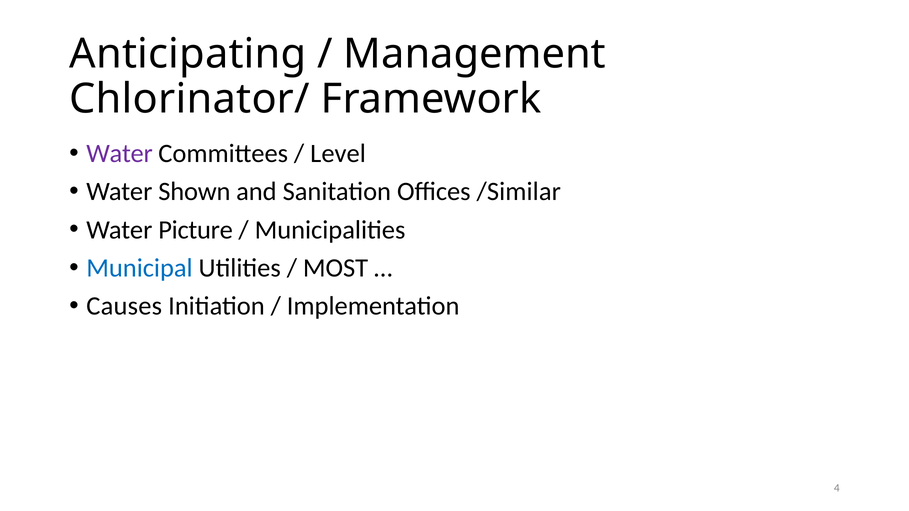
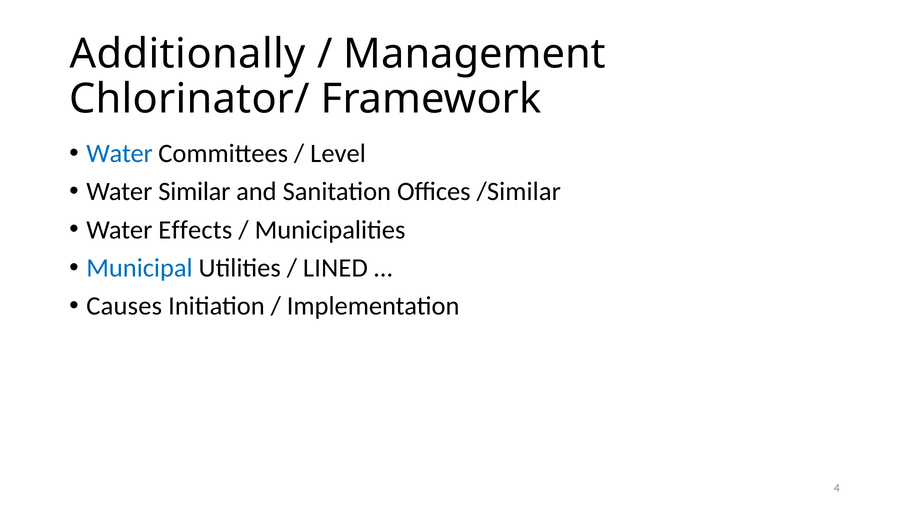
Anticipating: Anticipating -> Additionally
Water at (120, 154) colour: purple -> blue
Shown: Shown -> Similar
Picture: Picture -> Effects
MOST: MOST -> LINED
